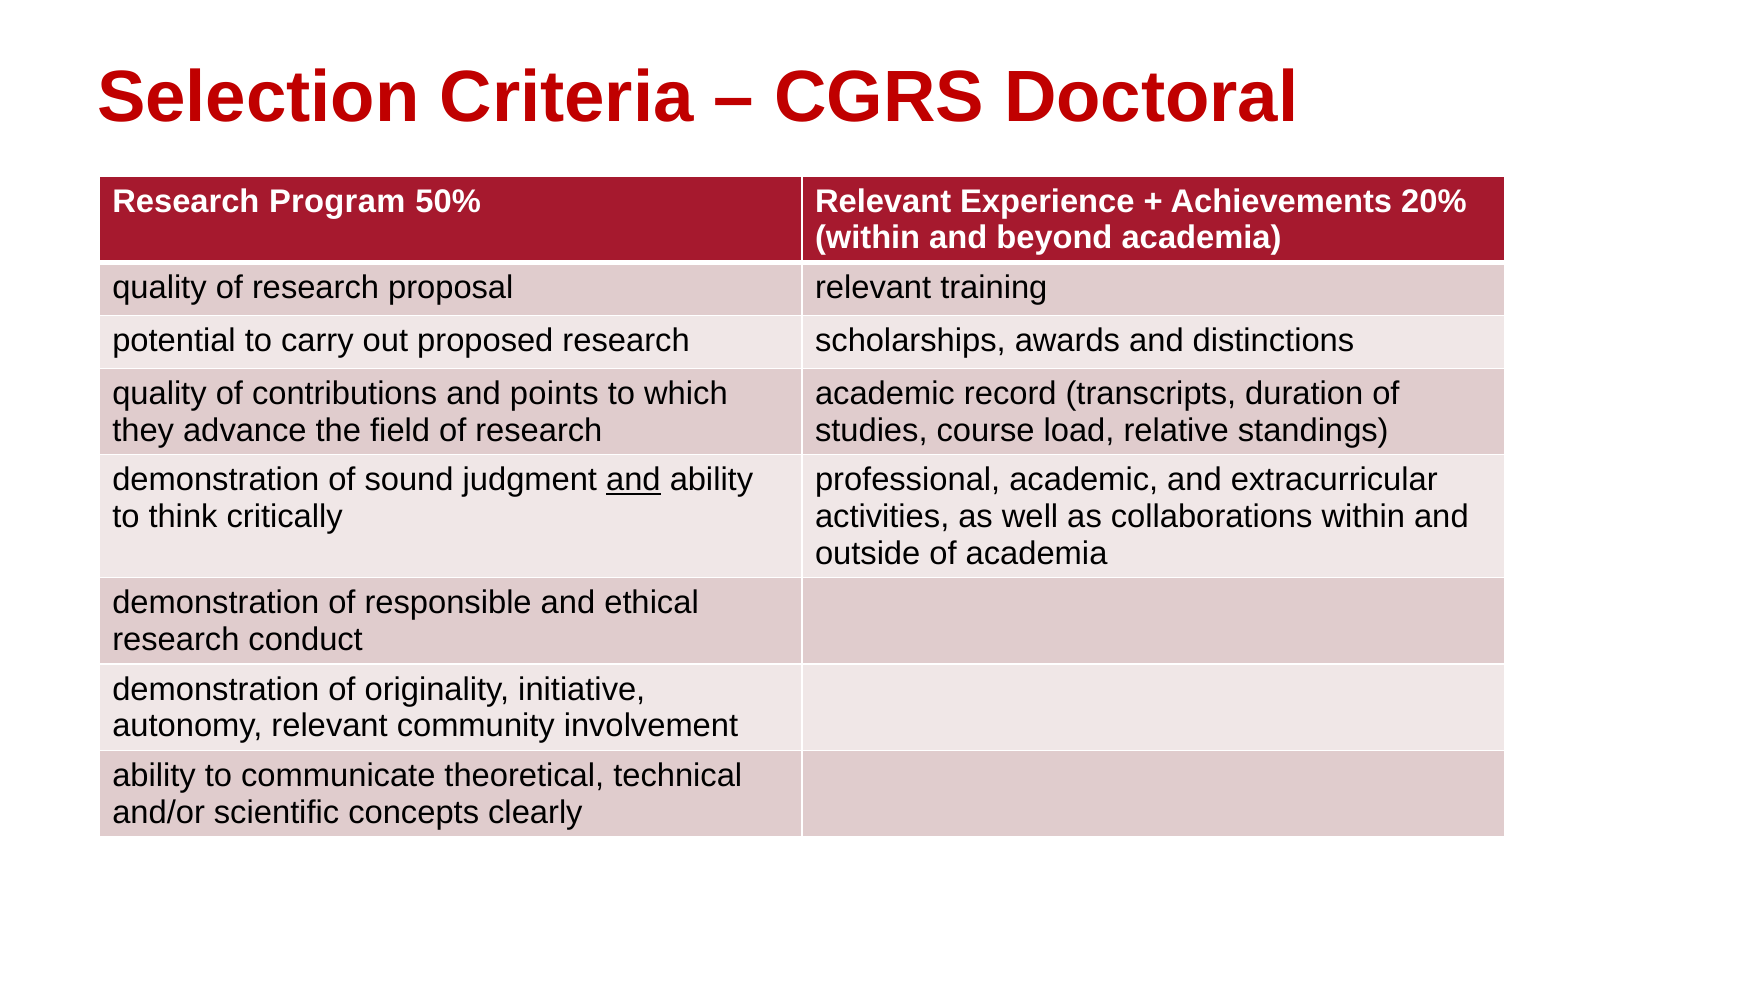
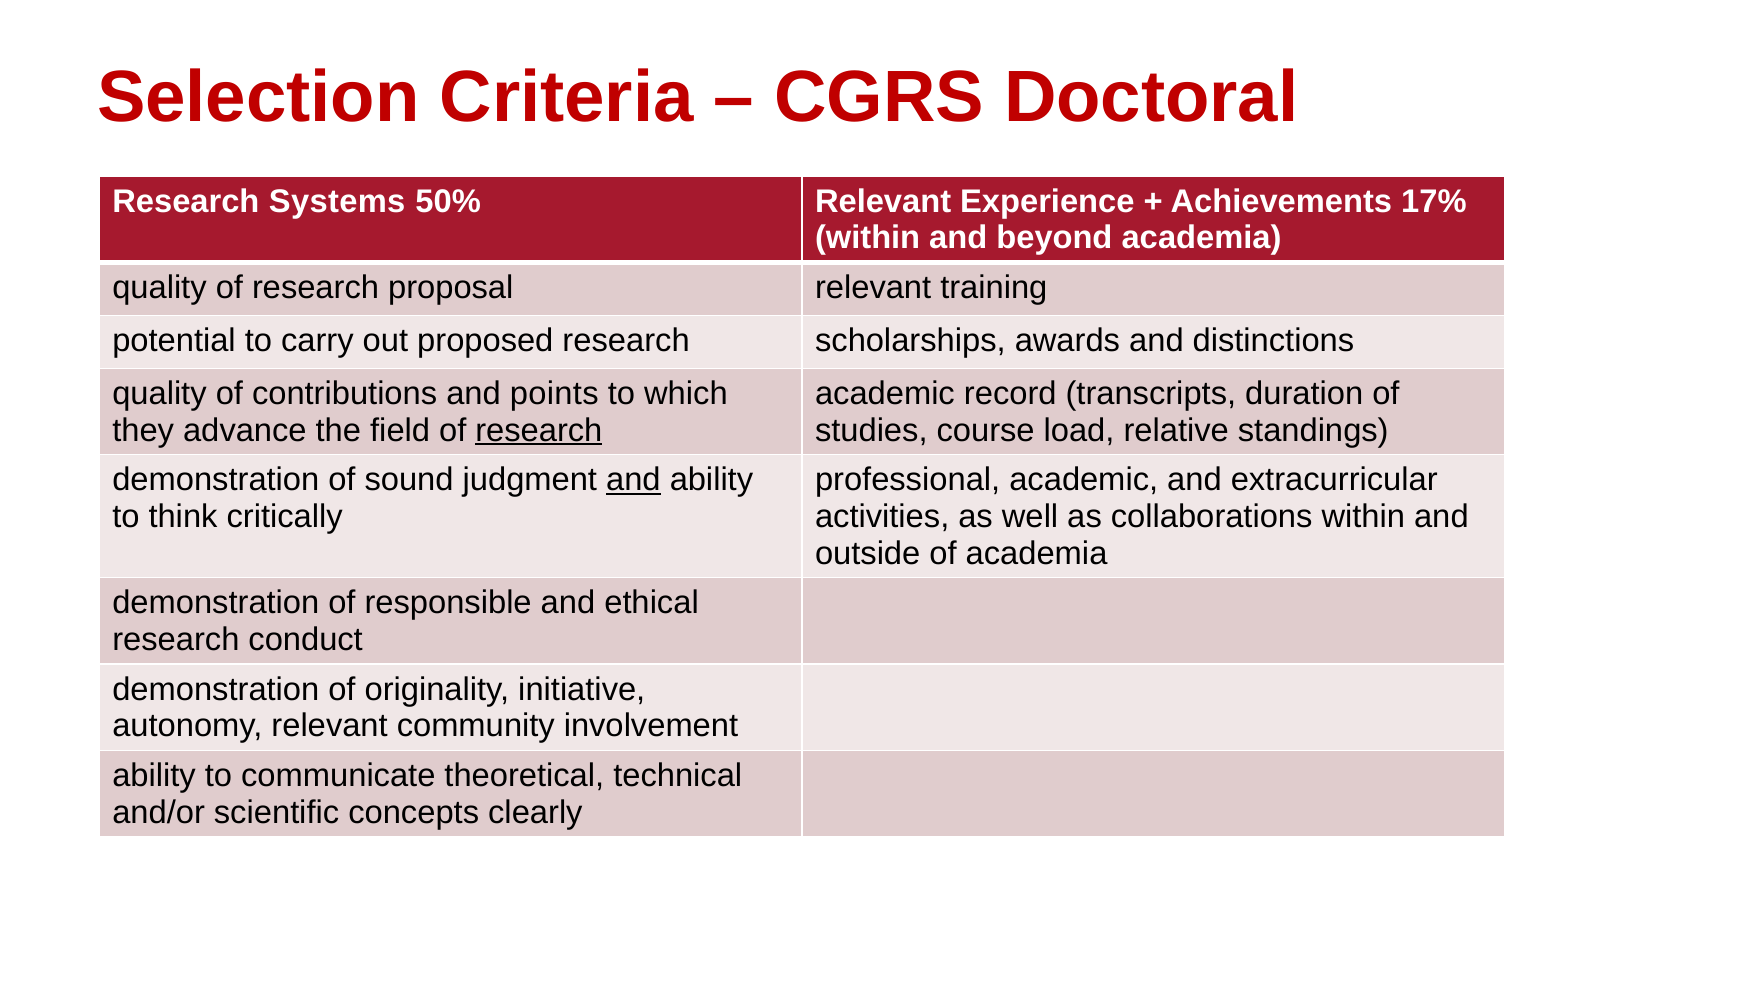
Program: Program -> Systems
20%: 20% -> 17%
research at (539, 430) underline: none -> present
